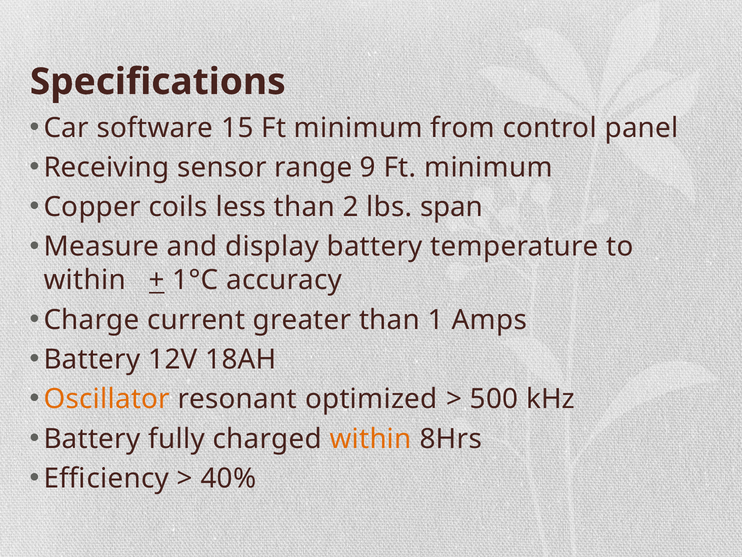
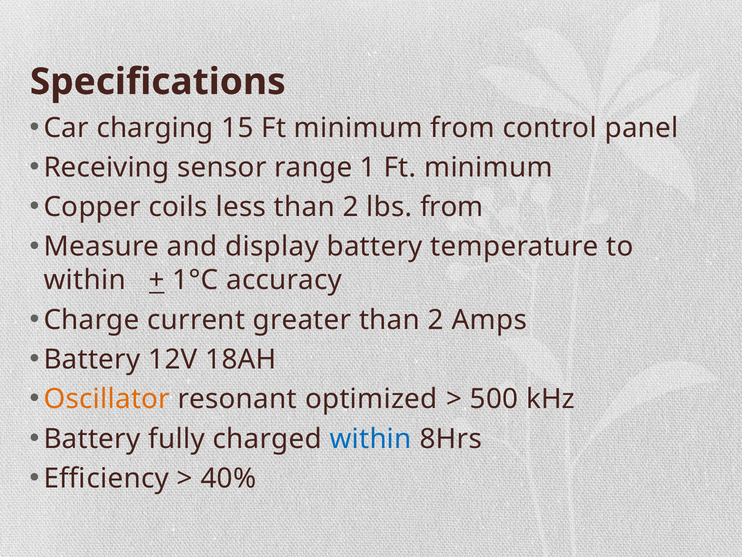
software: software -> charging
9: 9 -> 1
lbs span: span -> from
greater than 1: 1 -> 2
within at (371, 438) colour: orange -> blue
